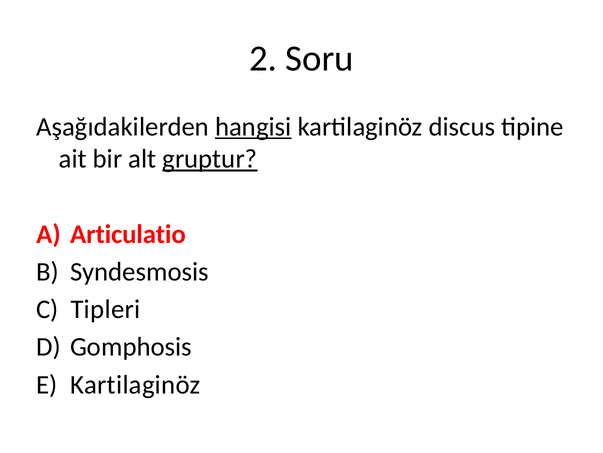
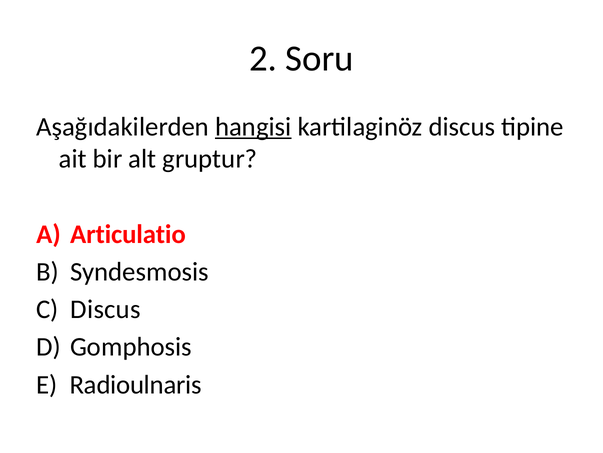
gruptur underline: present -> none
Tipleri at (106, 309): Tipleri -> Discus
Kartilaginöz at (135, 384): Kartilaginöz -> Radioulnaris
